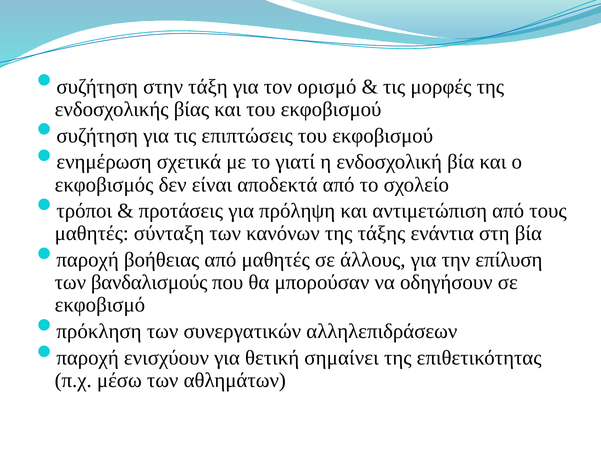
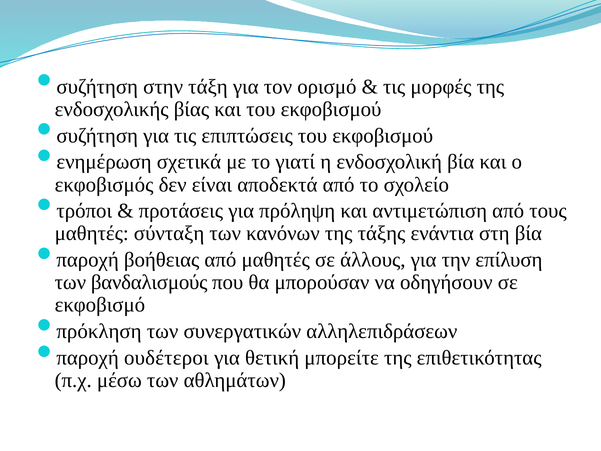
ενισχύουν: ενισχύουν -> ουδέτεροι
σημαίνει: σημαίνει -> μπορείτε
